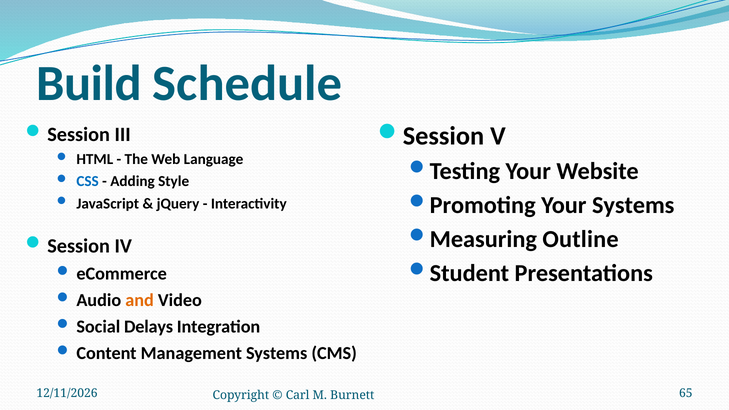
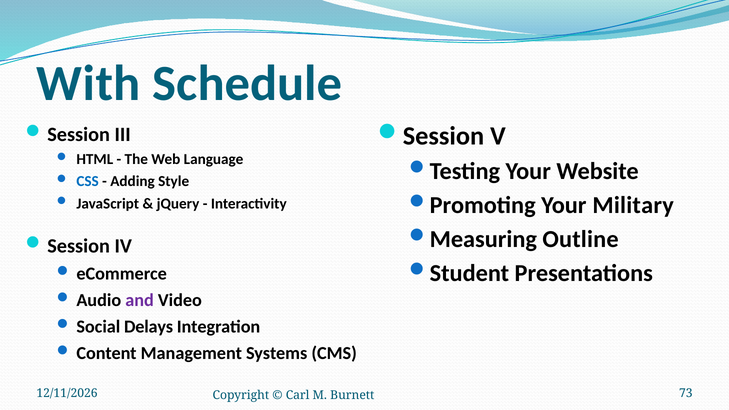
Build: Build -> With
Your Systems: Systems -> Military
and colour: orange -> purple
65: 65 -> 73
